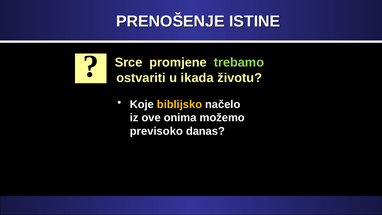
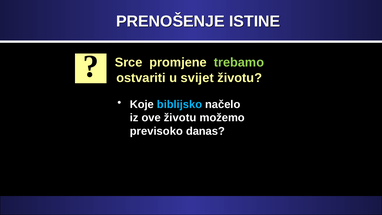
ikada: ikada -> svijet
biblijsko colour: yellow -> light blue
ove onima: onima -> životu
